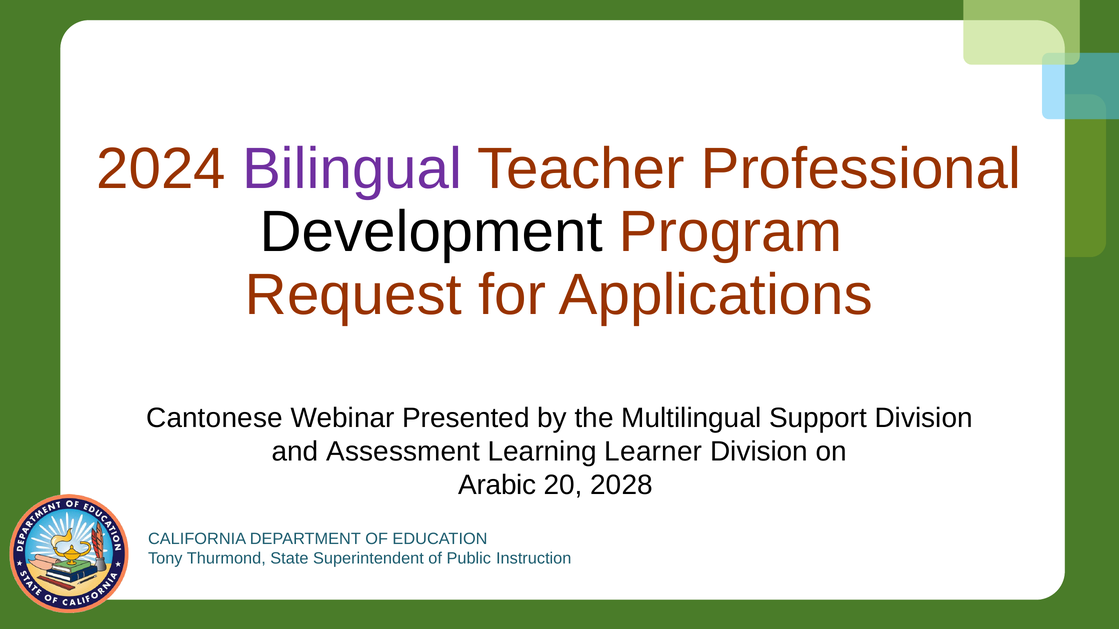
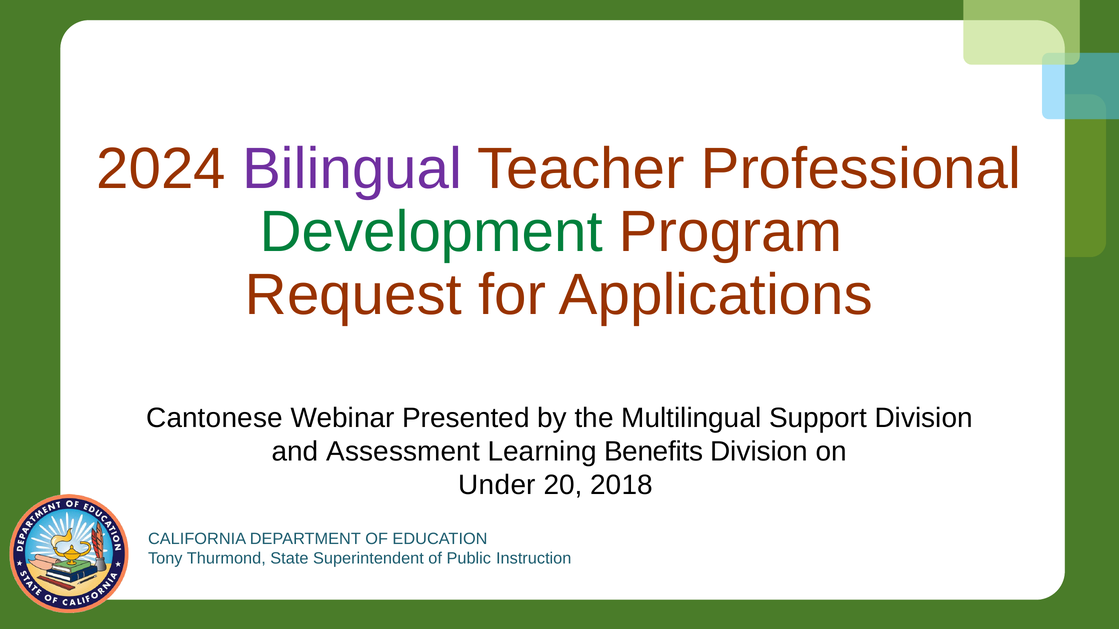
Development colour: black -> green
Learner: Learner -> Benefits
Arabic: Arabic -> Under
2028: 2028 -> 2018
